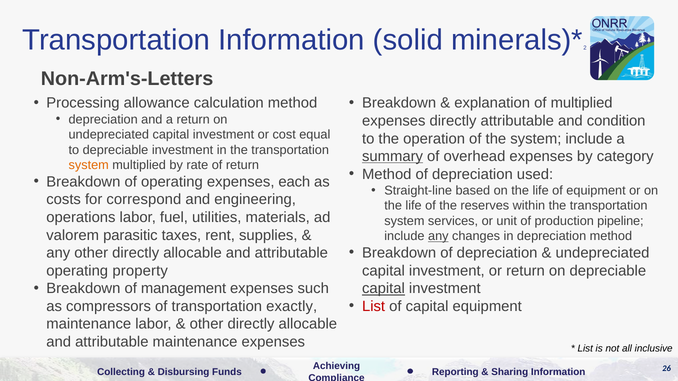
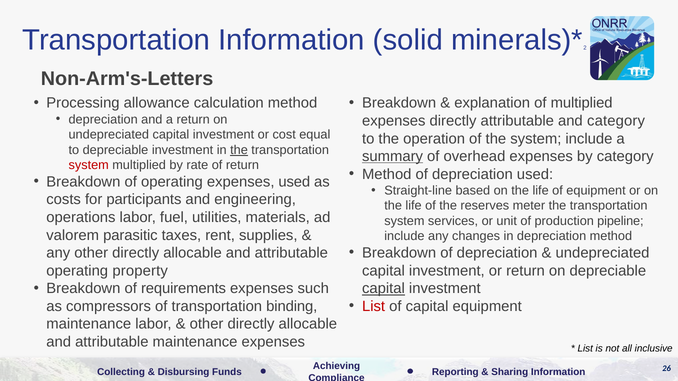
and condition: condition -> category
the at (239, 150) underline: none -> present
system at (89, 165) colour: orange -> red
expenses each: each -> used
correspond: correspond -> participants
within: within -> meter
any at (438, 236) underline: present -> none
management: management -> requirements
exactly: exactly -> binding
